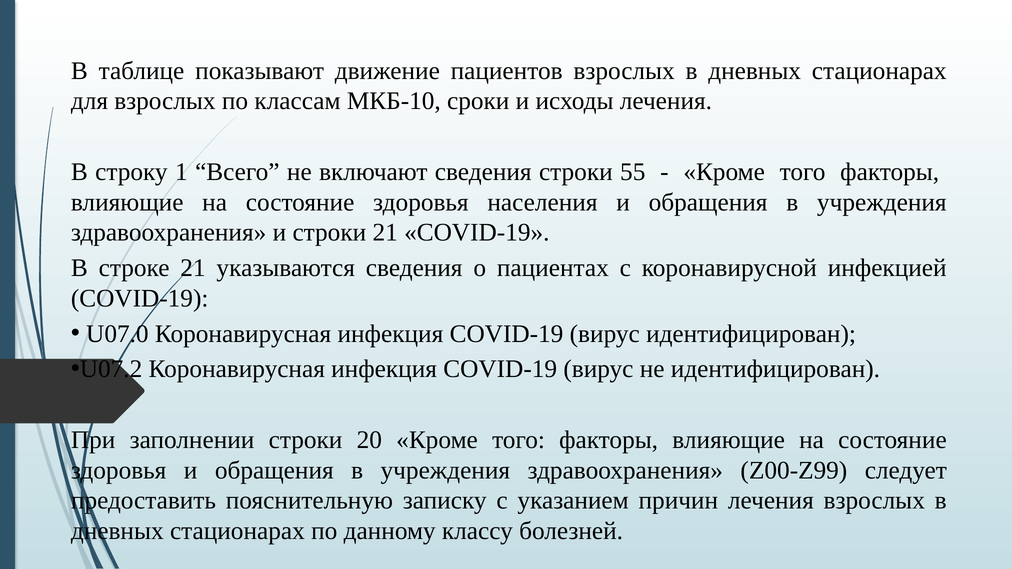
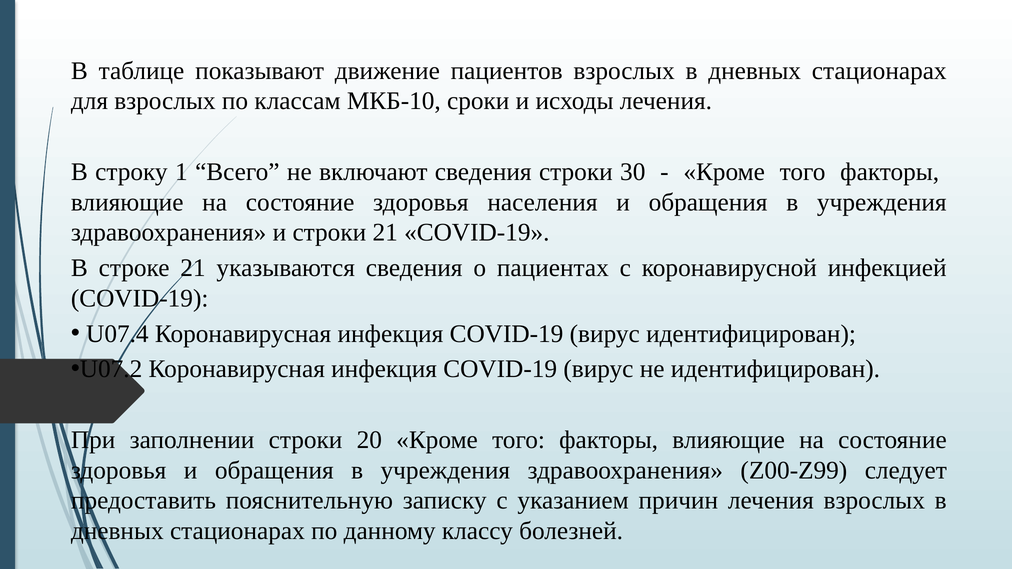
55: 55 -> 30
U07.0: U07.0 -> U07.4
